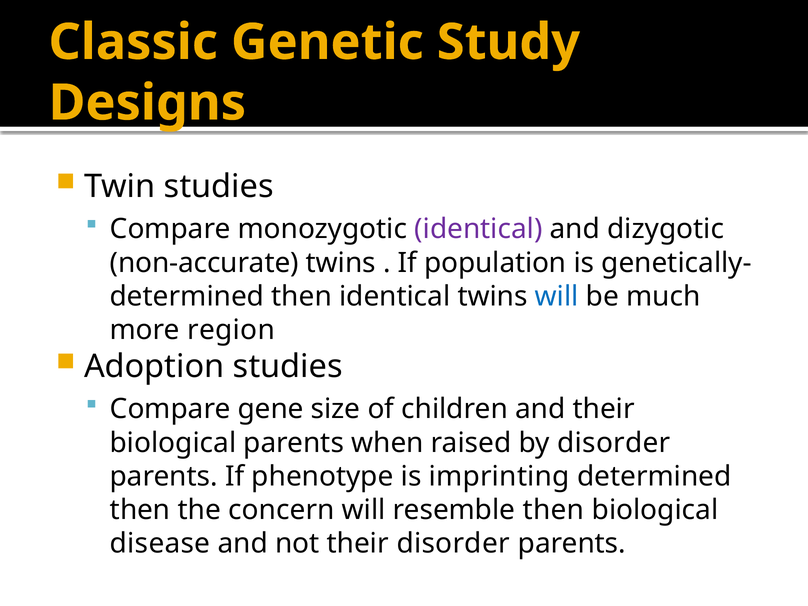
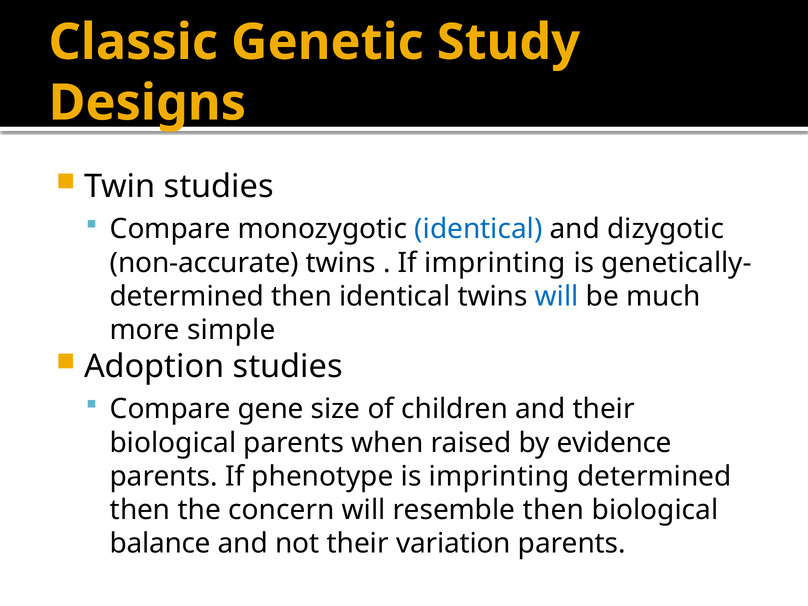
identical at (478, 229) colour: purple -> blue
If population: population -> imprinting
region: region -> simple
by disorder: disorder -> evidence
disease: disease -> balance
their disorder: disorder -> variation
